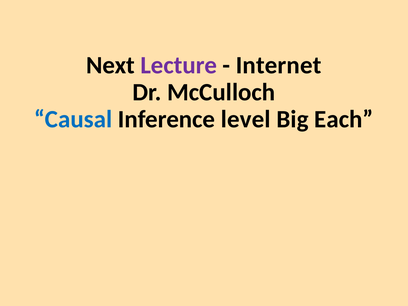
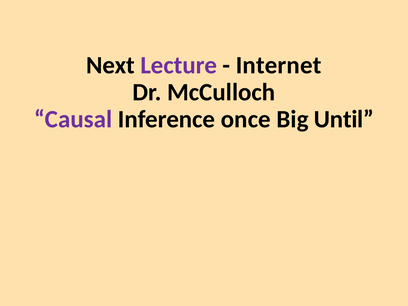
Causal colour: blue -> purple
level: level -> once
Each: Each -> Until
